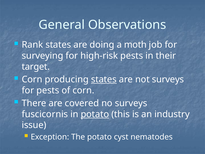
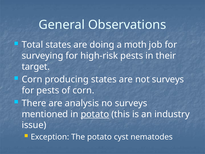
Rank: Rank -> Total
states at (104, 79) underline: present -> none
covered: covered -> analysis
fuscicornis: fuscicornis -> mentioned
